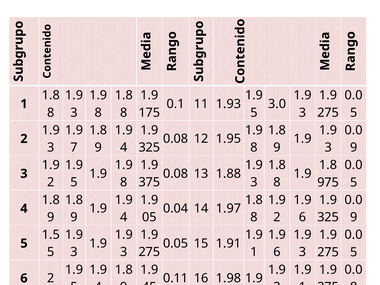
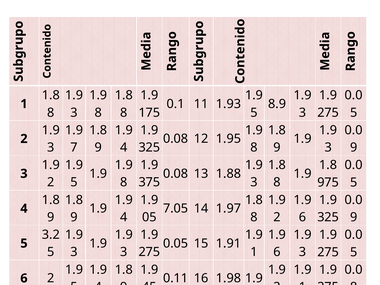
3.0: 3.0 -> 8.9
0.04: 0.04 -> 7.05
1.5: 1.5 -> 3.2
